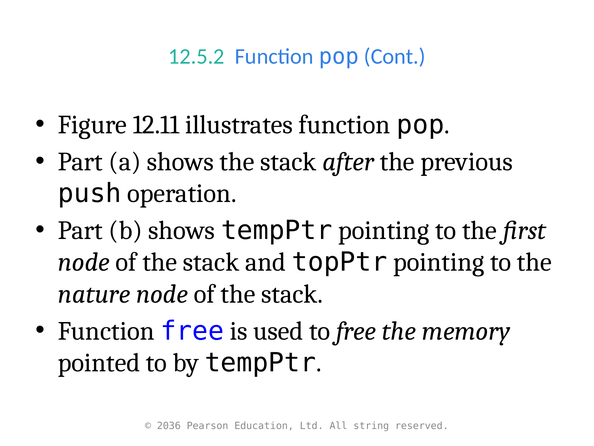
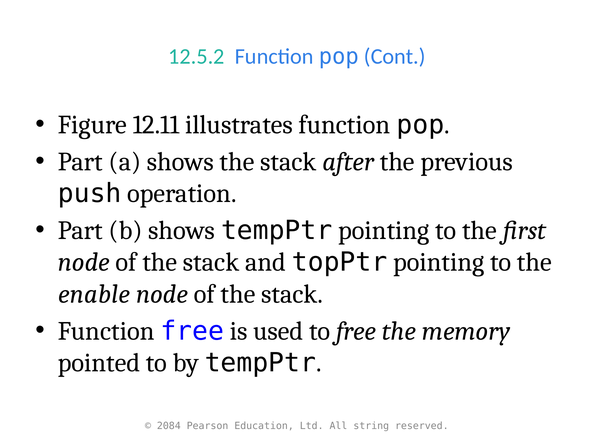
nature: nature -> enable
2036: 2036 -> 2084
